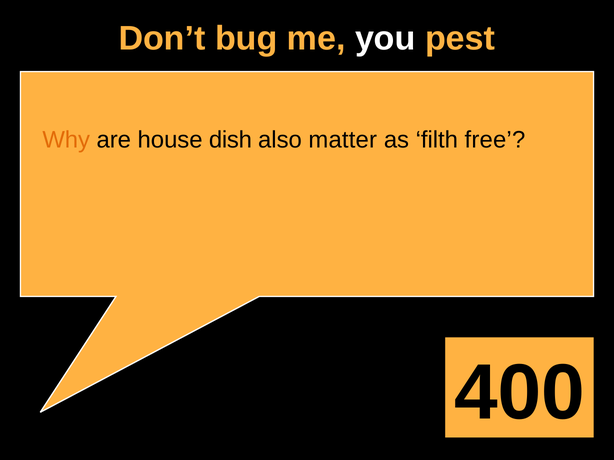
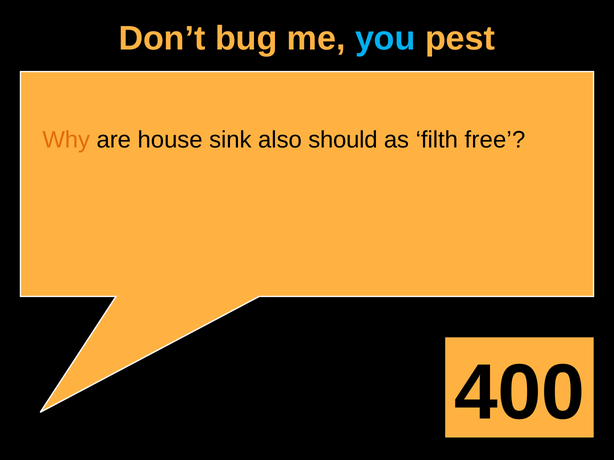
you colour: white -> light blue
dish: dish -> sink
matter: matter -> should
